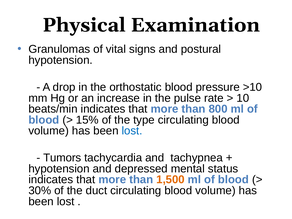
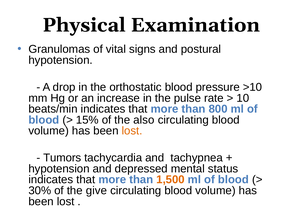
type: type -> also
lost at (132, 131) colour: blue -> orange
duct: duct -> give
